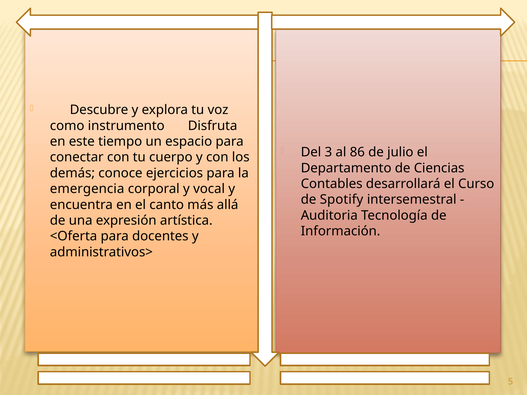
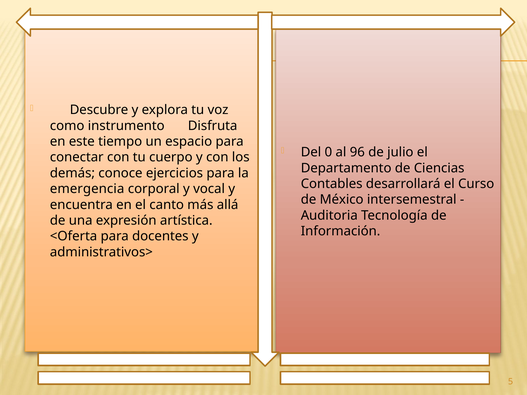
3: 3 -> 0
86: 86 -> 96
Spotify: Spotify -> México
